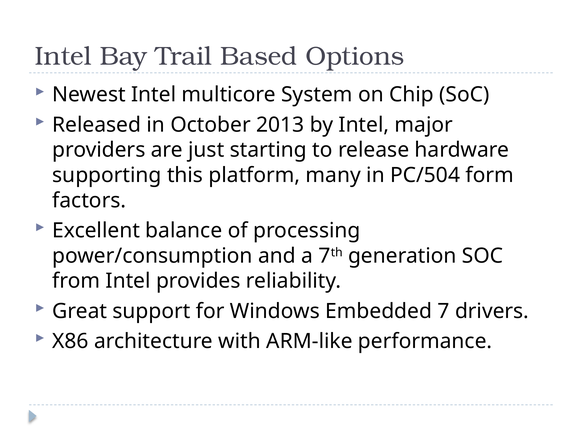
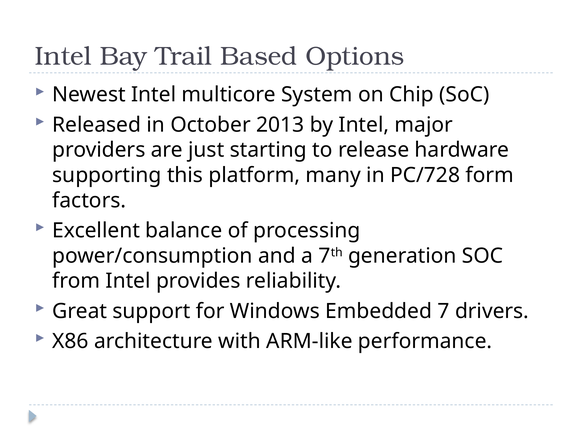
PC/504: PC/504 -> PC/728
